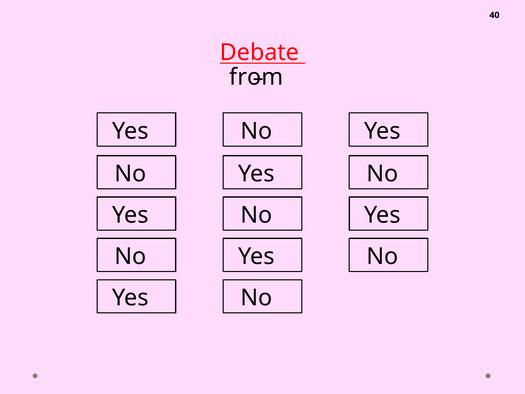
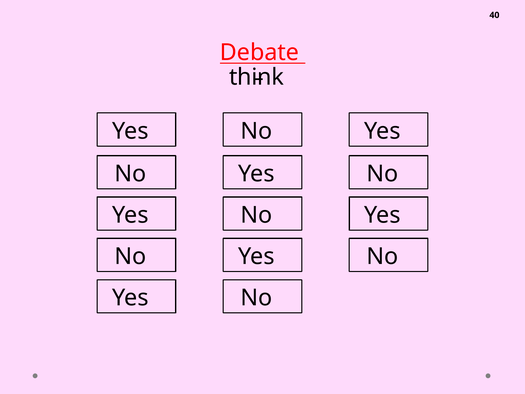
from: from -> think
